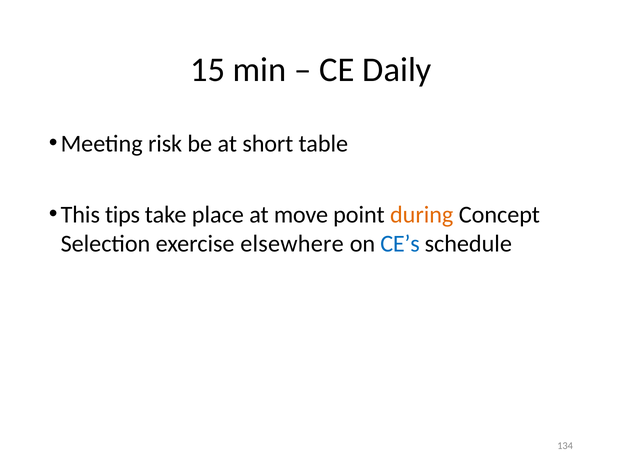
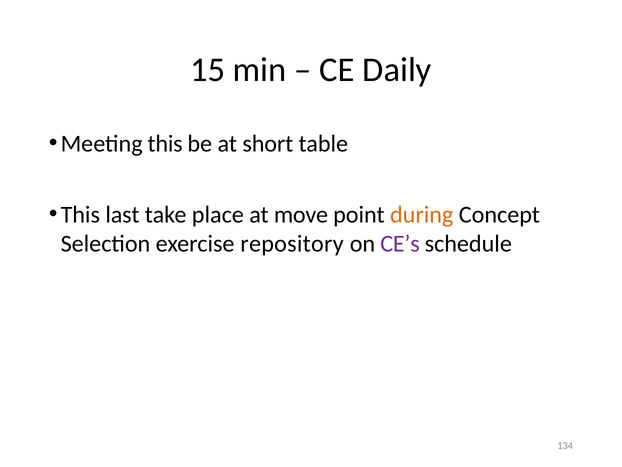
Meeting risk: risk -> this
tips: tips -> last
elsewhere: elsewhere -> repository
CE’s colour: blue -> purple
